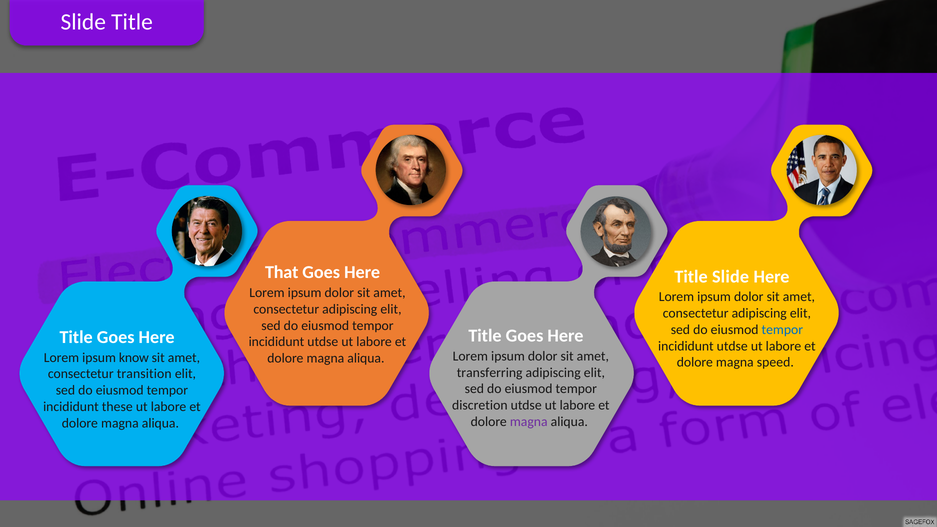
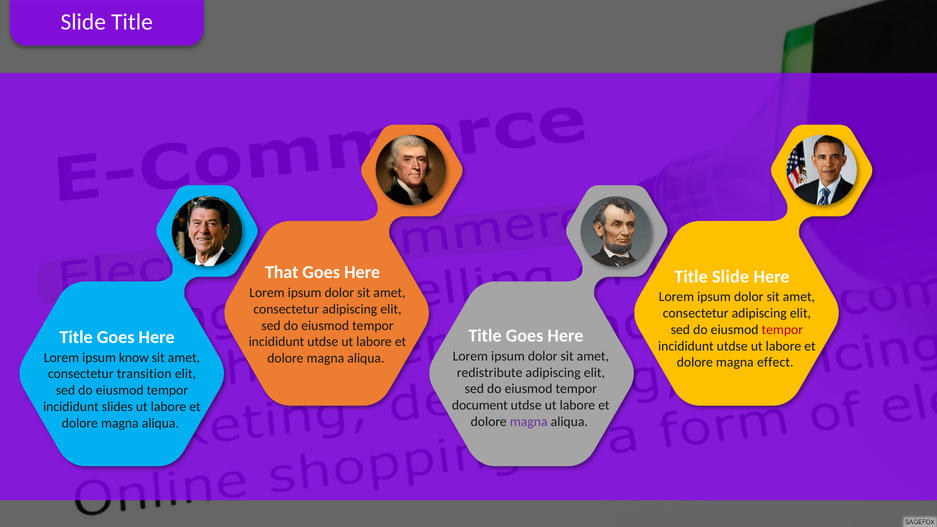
tempor at (782, 330) colour: blue -> red
speed: speed -> effect
transferring: transferring -> redistribute
discretion: discretion -> document
these: these -> slides
